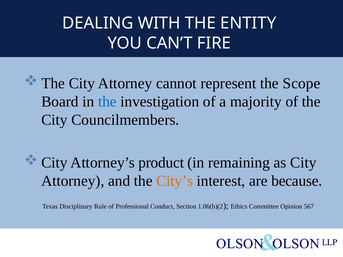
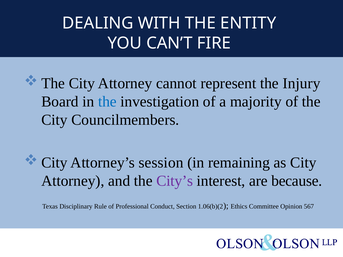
Scope: Scope -> Injury
product: product -> session
City’s colour: orange -> purple
